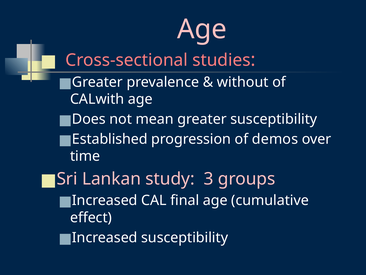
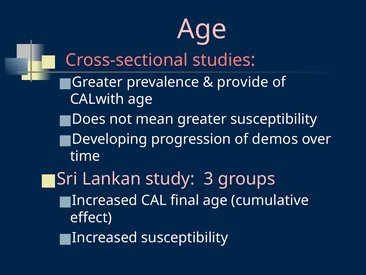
without: without -> provide
Established: Established -> Developing
